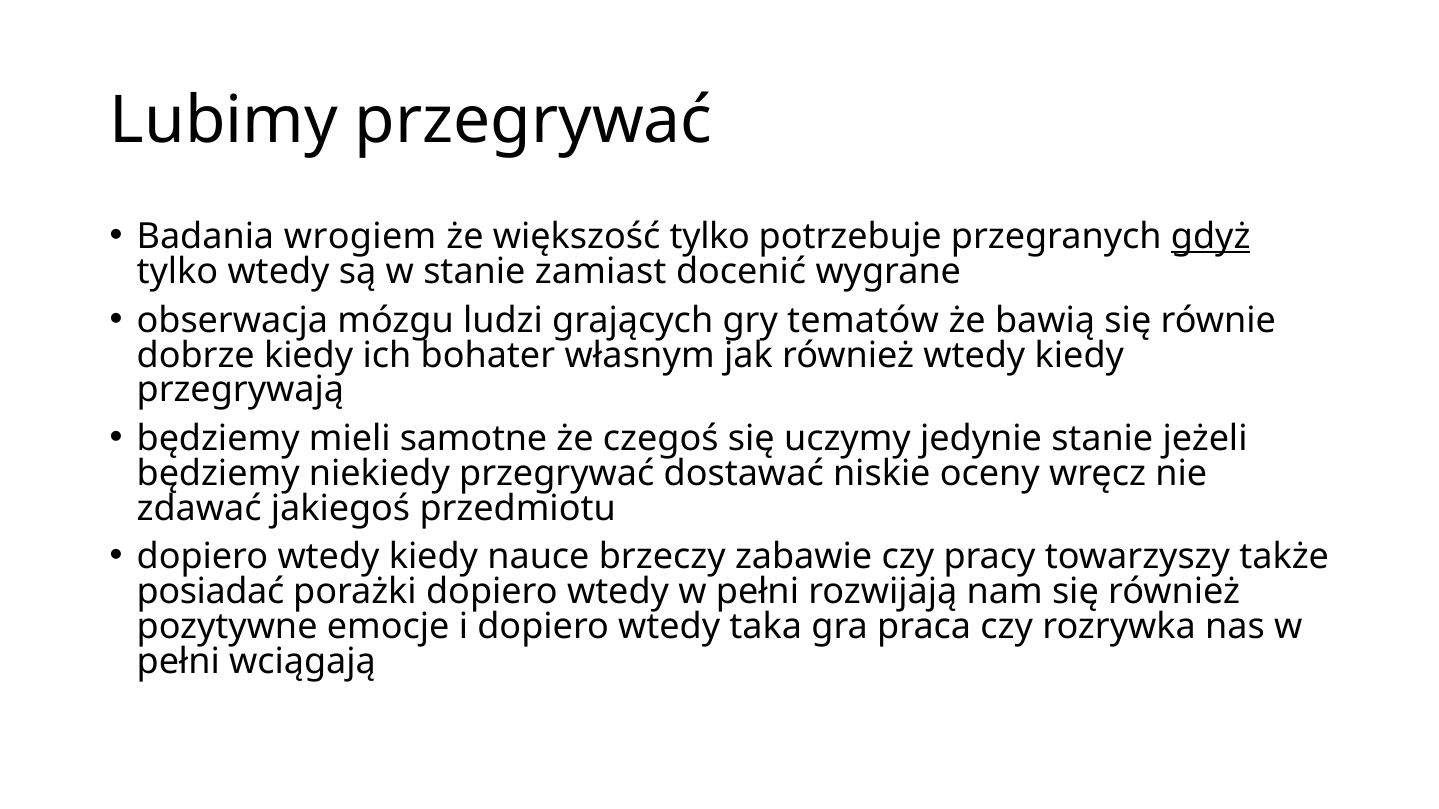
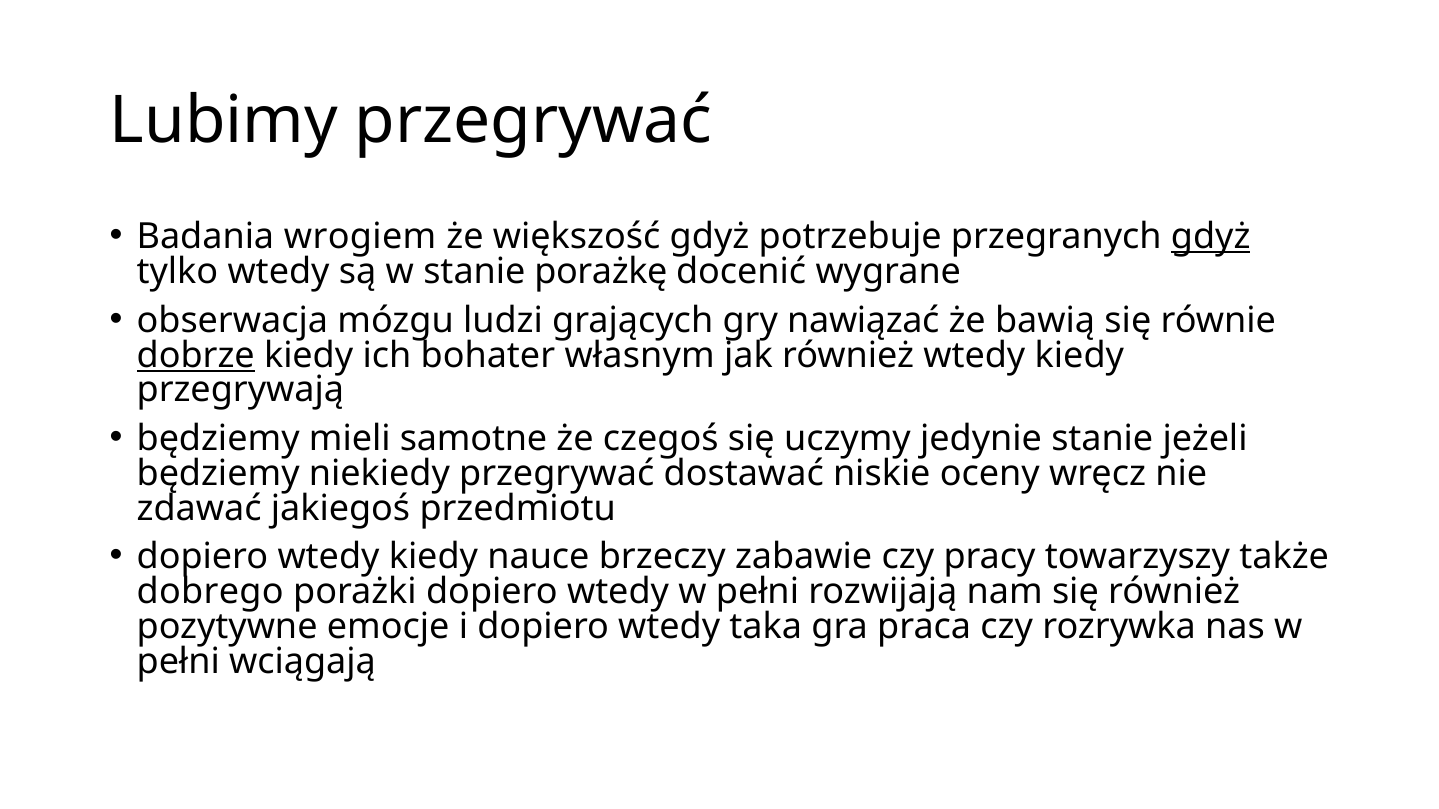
większość tylko: tylko -> gdyż
zamiast: zamiast -> porażkę
tematów: tematów -> nawiązać
dobrze underline: none -> present
posiadać: posiadać -> dobrego
